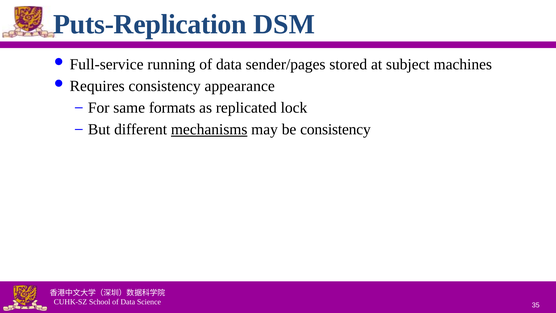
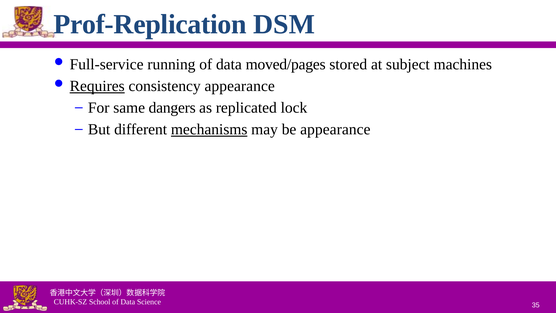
Puts-Replication: Puts-Replication -> Prof-Replication
sender/pages: sender/pages -> moved/pages
Requires underline: none -> present
formats: formats -> dangers
be consistency: consistency -> appearance
